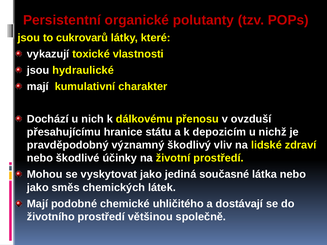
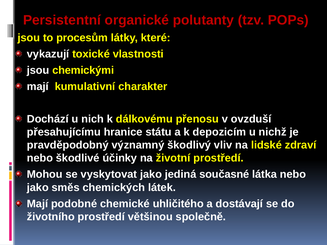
cukrovarů: cukrovarů -> procesům
hydraulické: hydraulické -> chemickými
